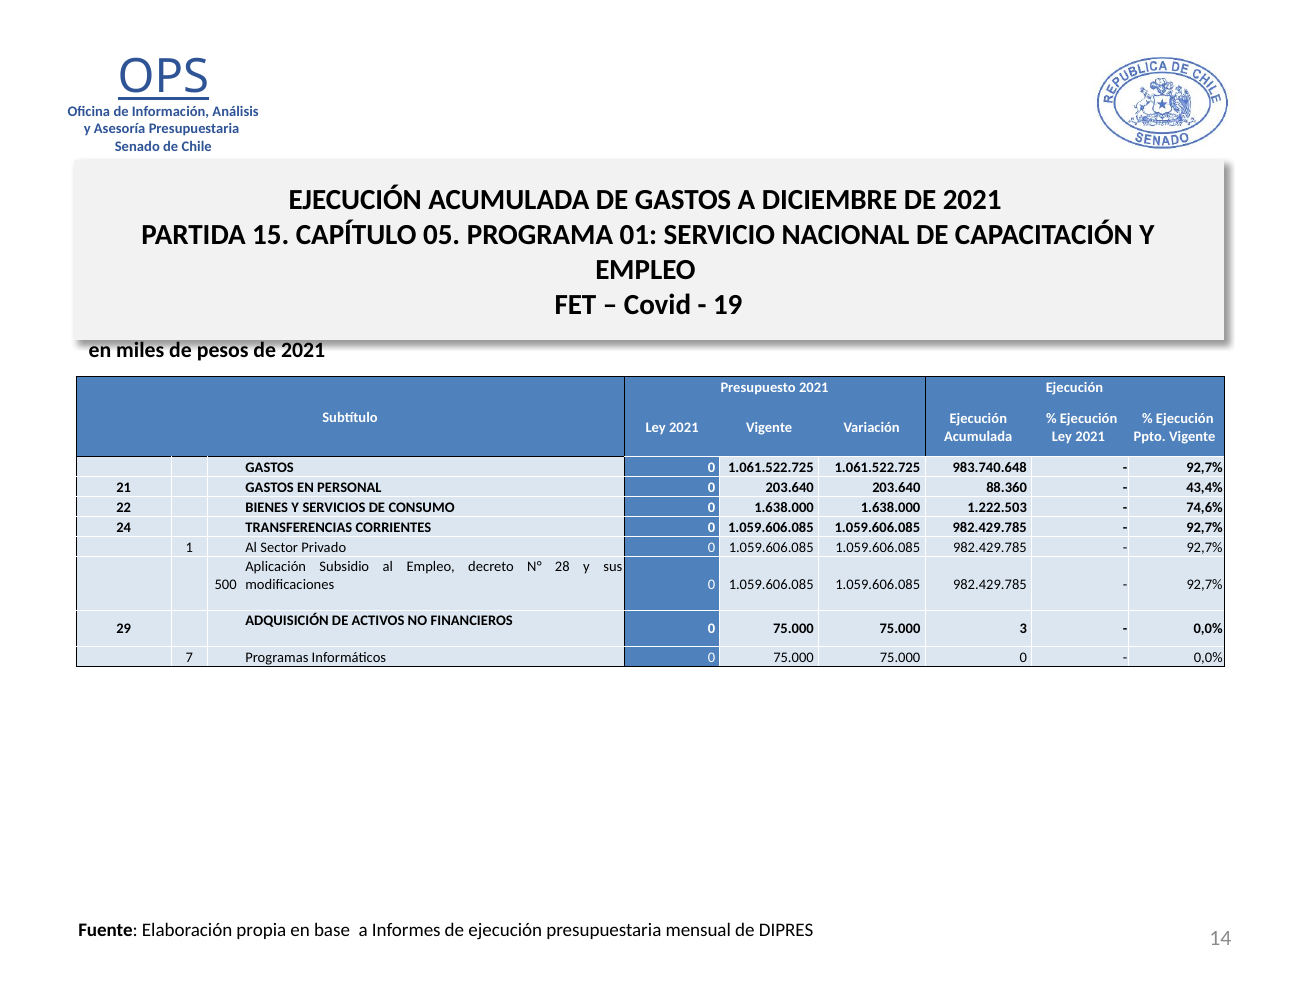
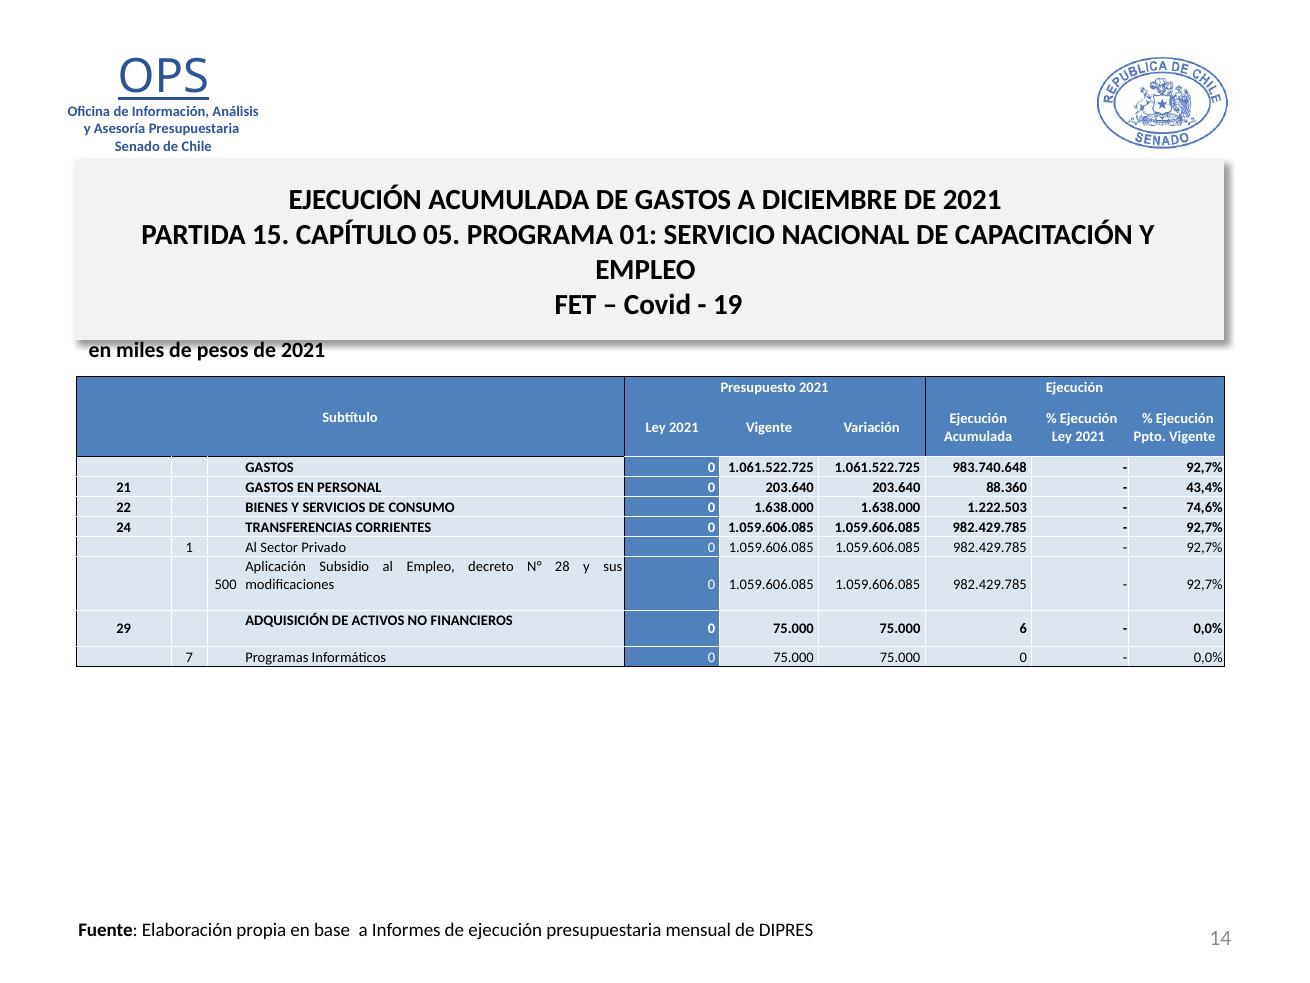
3: 3 -> 6
